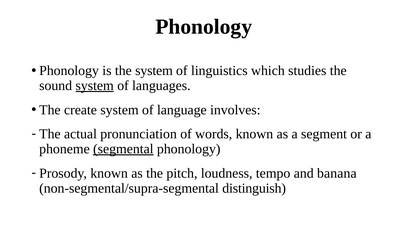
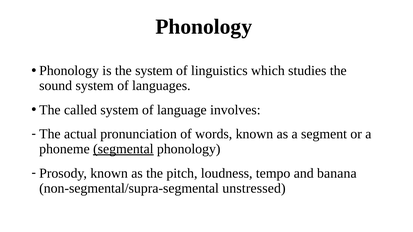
system at (95, 86) underline: present -> none
create: create -> called
distinguish: distinguish -> unstressed
